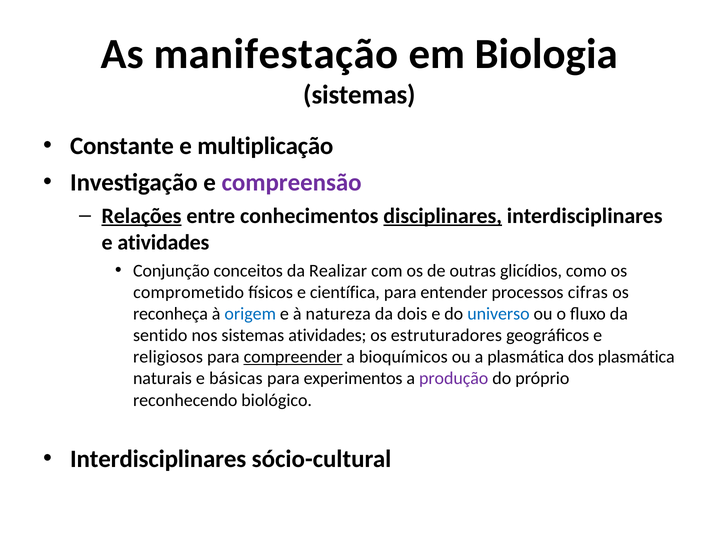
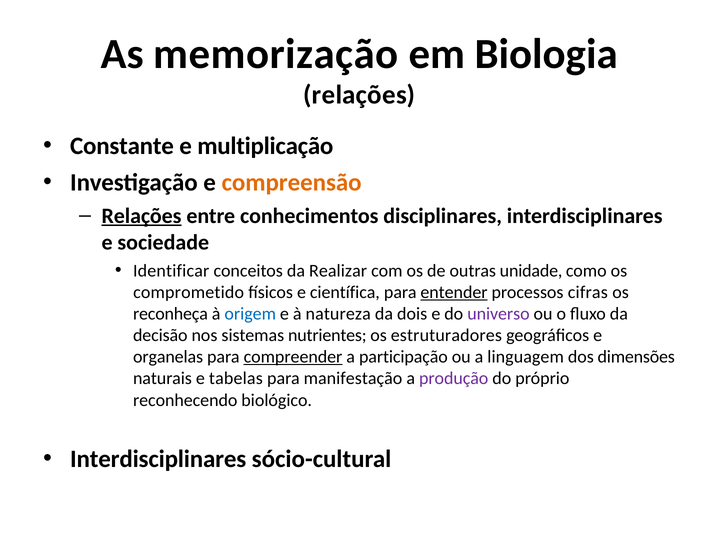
manifestação: manifestação -> memorização
sistemas at (360, 95): sistemas -> relações
compreensão colour: purple -> orange
disciplinares underline: present -> none
e atividades: atividades -> sociedade
Conjunção: Conjunção -> Identificar
glicídios: glicídios -> unidade
entender underline: none -> present
universo colour: blue -> purple
sentido: sentido -> decisão
sistemas atividades: atividades -> nutrientes
religiosos: religiosos -> organelas
bioquímicos: bioquímicos -> participação
a plasmática: plasmática -> linguagem
dos plasmática: plasmática -> dimensões
básicas: básicas -> tabelas
experimentos: experimentos -> manifestação
